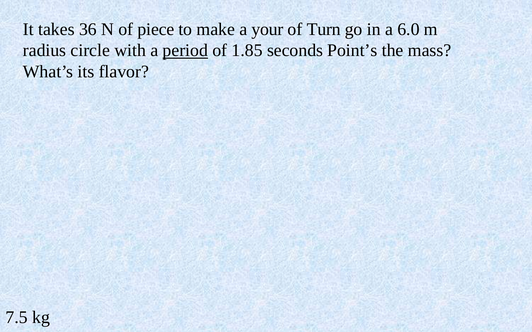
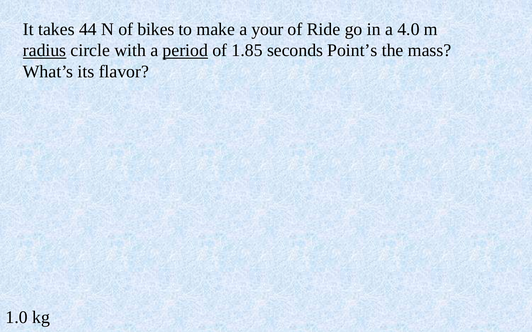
36: 36 -> 44
piece: piece -> bikes
Turn: Turn -> Ride
6.0: 6.0 -> 4.0
radius underline: none -> present
7.5: 7.5 -> 1.0
